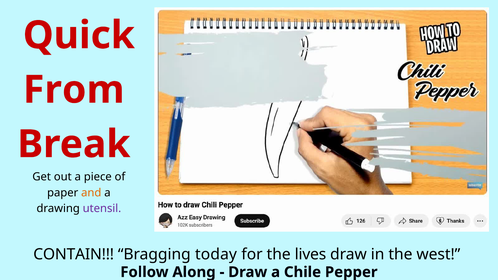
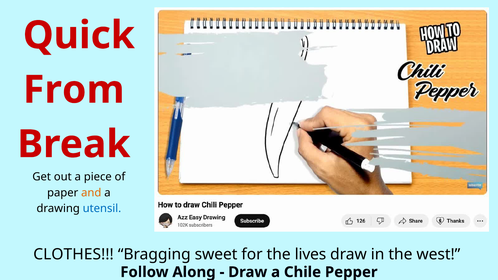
utensil colour: purple -> blue
CONTAIN: CONTAIN -> CLOTHES
today: today -> sweet
